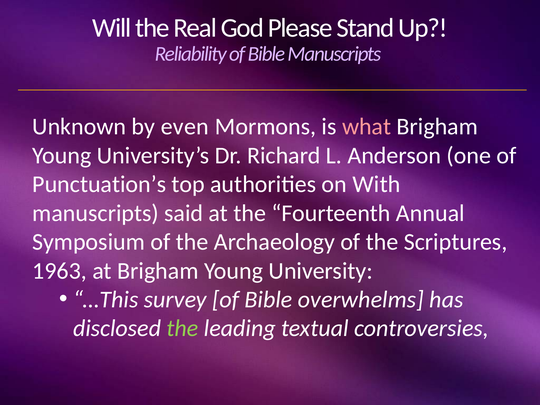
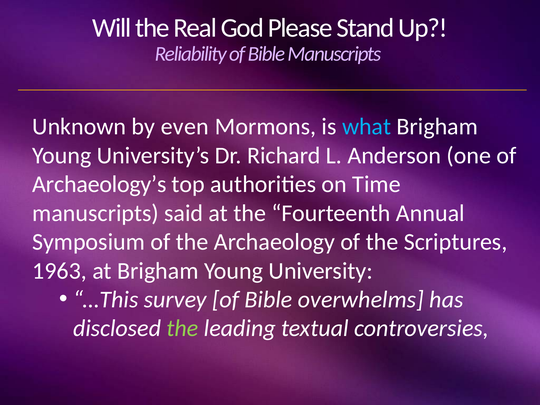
what colour: pink -> light blue
Punctuation’s: Punctuation’s -> Archaeology’s
With: With -> Time
